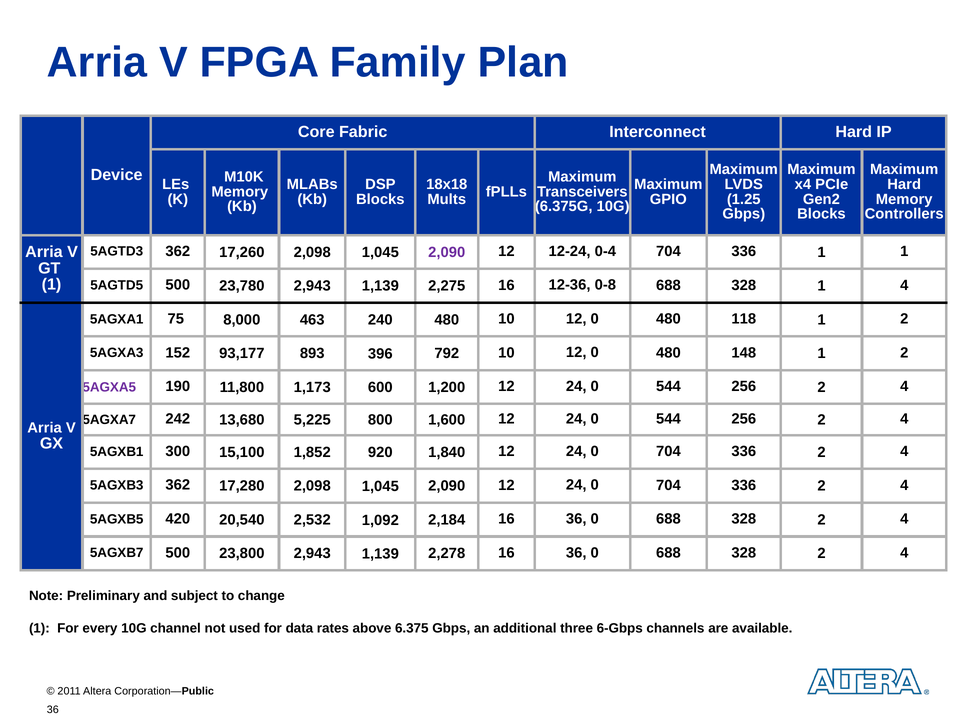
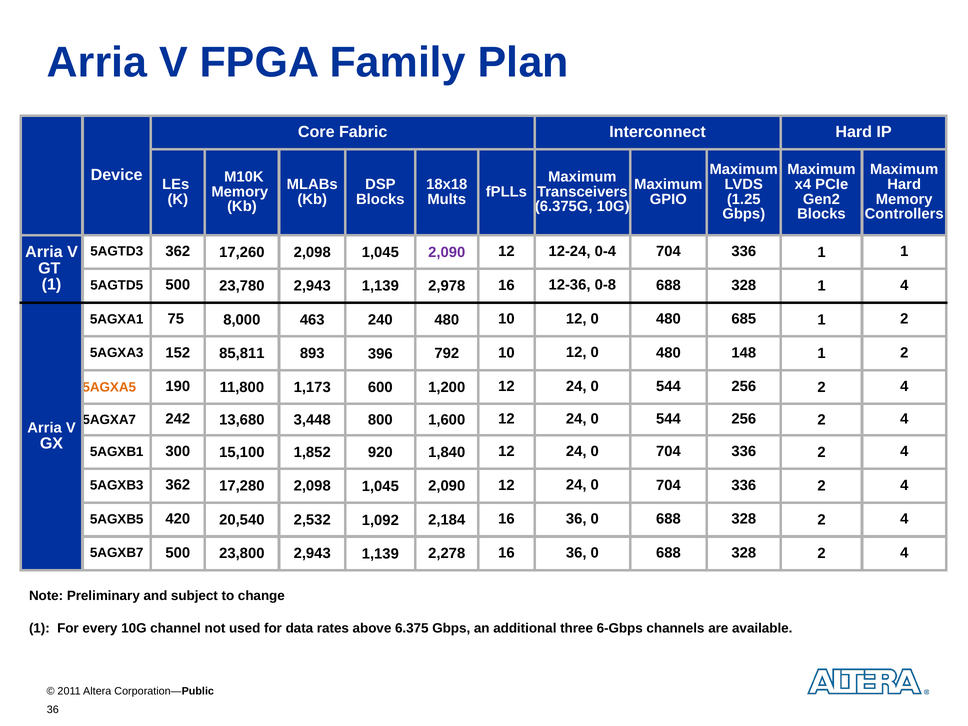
2,275: 2,275 -> 2,978
118: 118 -> 685
93,177: 93,177 -> 85,811
5AGXA5 colour: purple -> orange
5,225: 5,225 -> 3,448
